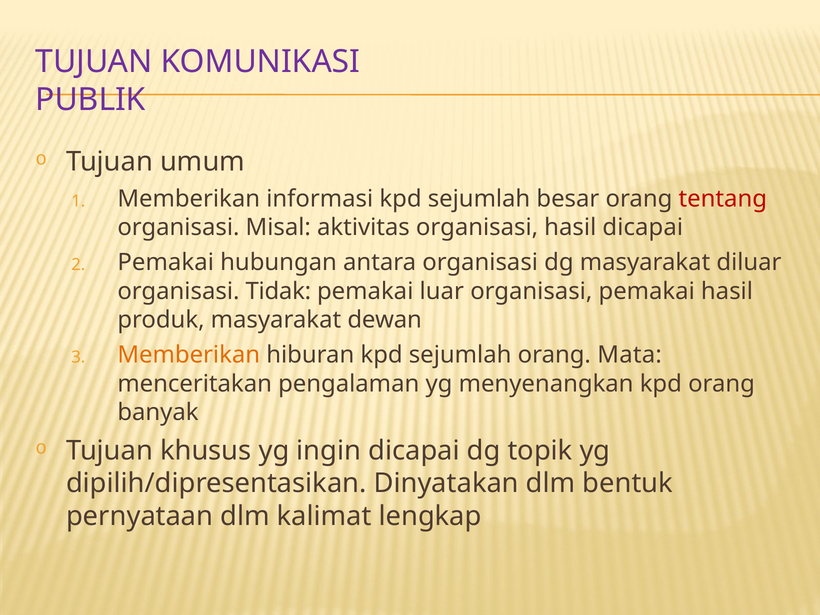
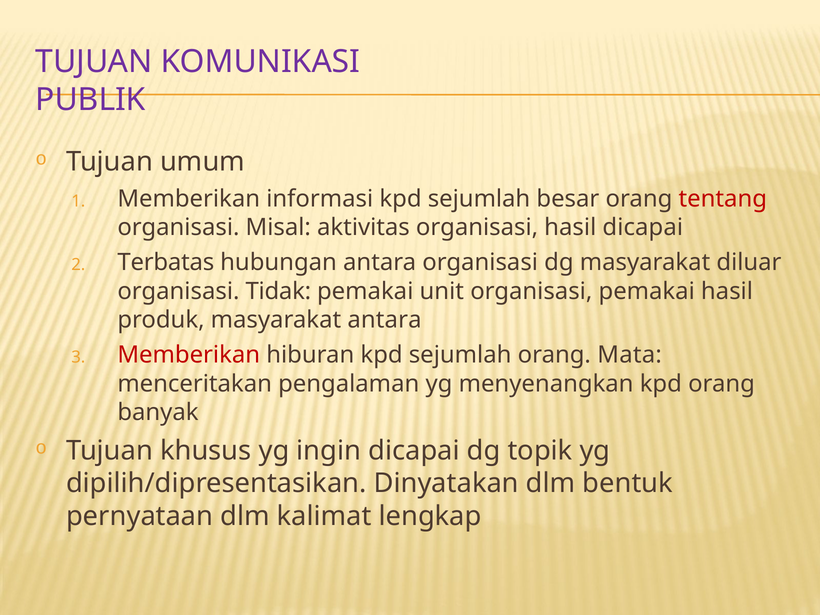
Pemakai at (166, 262): Pemakai -> Terbatas
luar: luar -> unit
masyarakat dewan: dewan -> antara
Memberikan at (189, 355) colour: orange -> red
